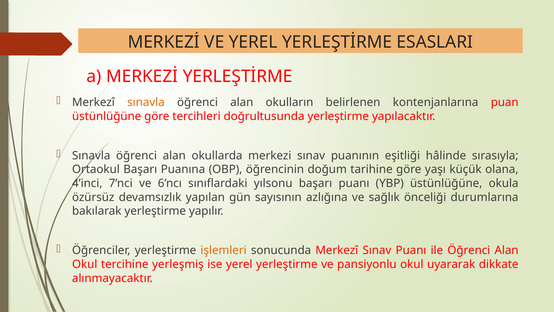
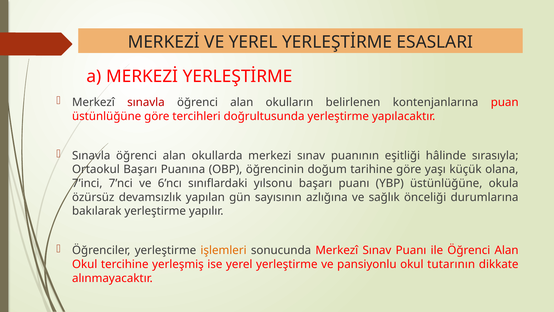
sınavla at (146, 102) colour: orange -> red
4’inci: 4’inci -> 7’inci
uyararak: uyararak -> tutarının
